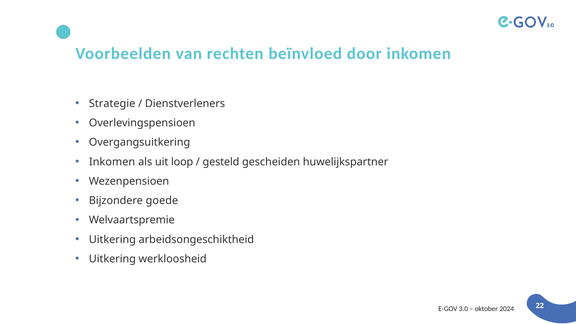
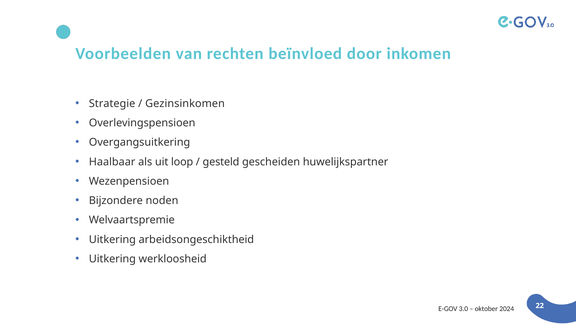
Dienstverleners: Dienstverleners -> Gezinsinkomen
Inkomen at (112, 162): Inkomen -> Haalbaar
goede: goede -> noden
